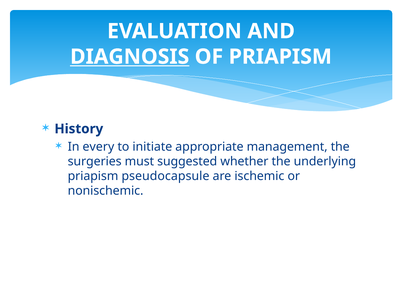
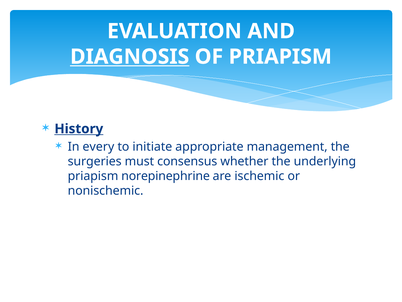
History underline: none -> present
suggested: suggested -> consensus
pseudocapsule: pseudocapsule -> norepinephrine
